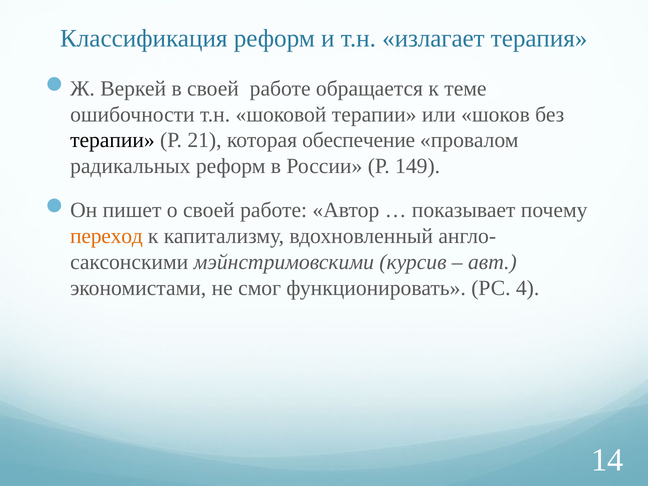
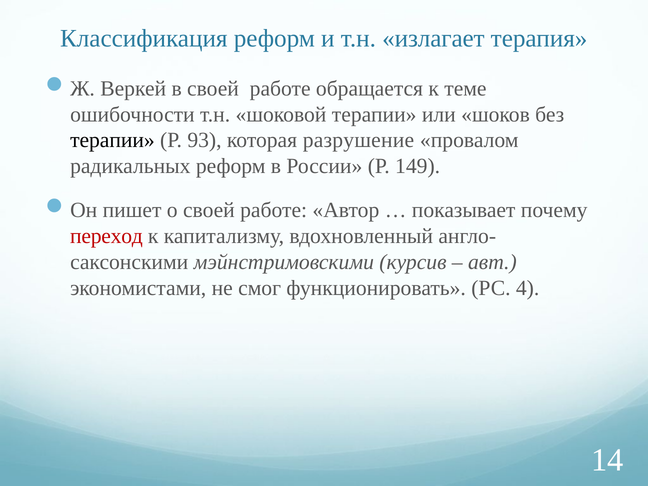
21: 21 -> 93
обеспечение: обеспечение -> разрушение
переход colour: orange -> red
